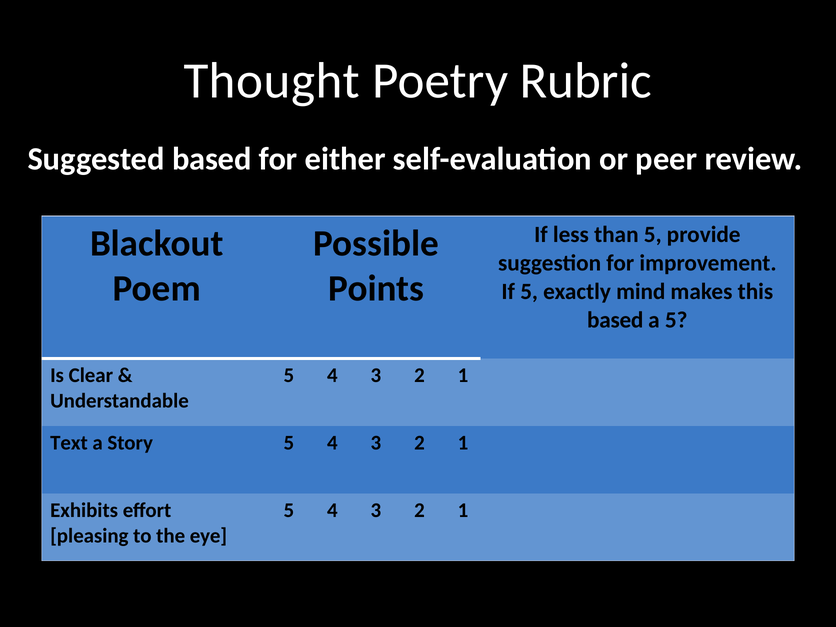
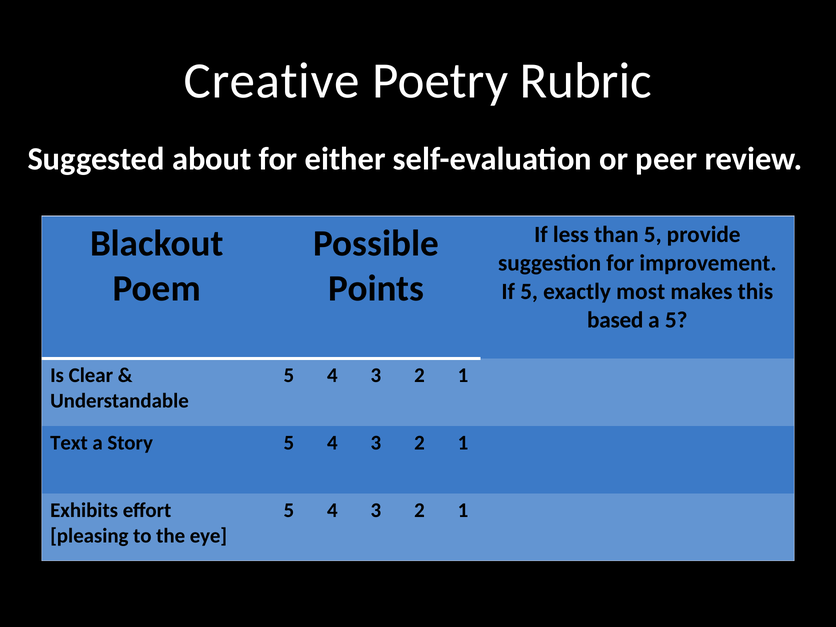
Thought: Thought -> Creative
Suggested based: based -> about
mind: mind -> most
